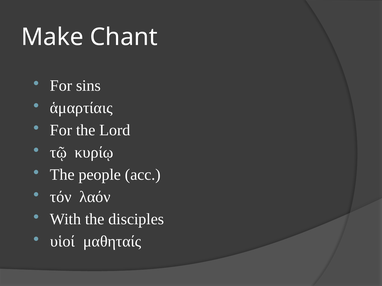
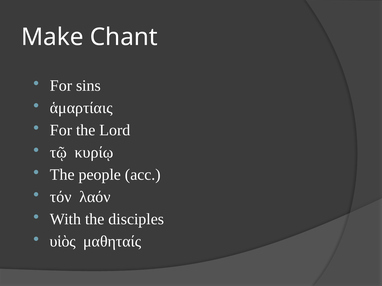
υἱοί: υἱοί -> υἱὸς
